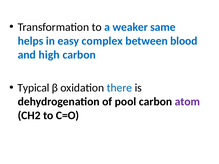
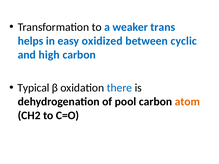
same: same -> trans
complex: complex -> oxidized
blood: blood -> cyclic
atom colour: purple -> orange
